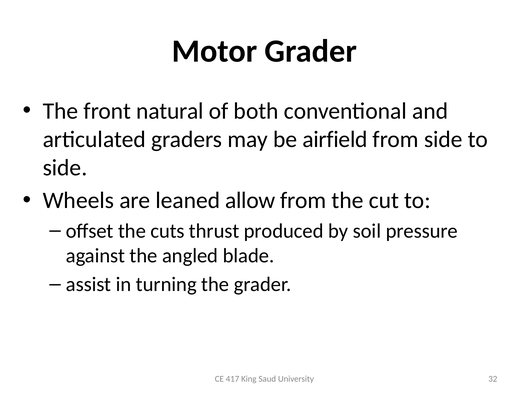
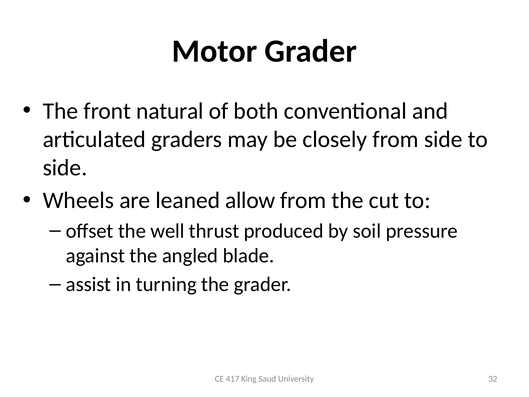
airfield: airfield -> closely
cuts: cuts -> well
